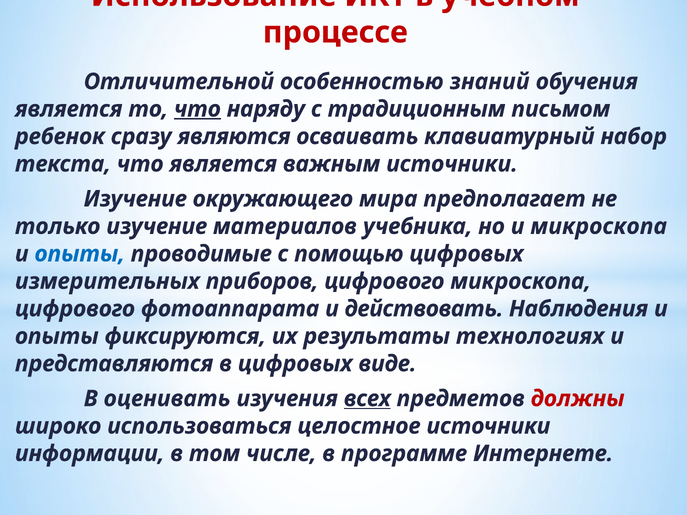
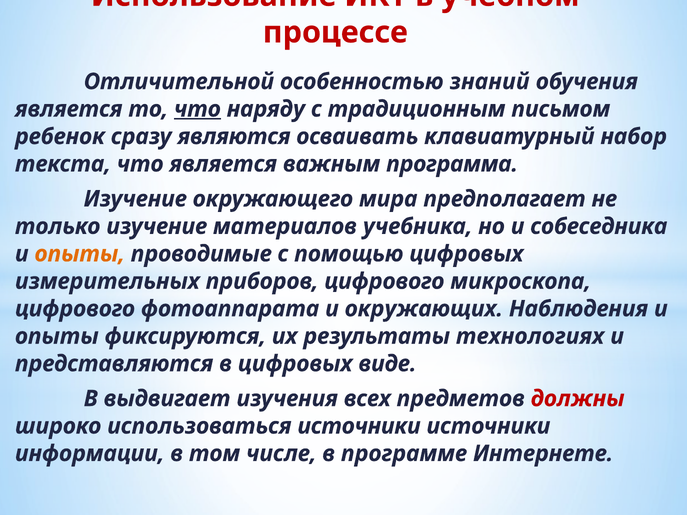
важным источники: источники -> программа
и микроскопа: микроскопа -> собеседника
опыты at (80, 254) colour: blue -> orange
действовать: действовать -> окружающих
оценивать: оценивать -> выдвигает
всех underline: present -> none
использоваться целостное: целостное -> источники
